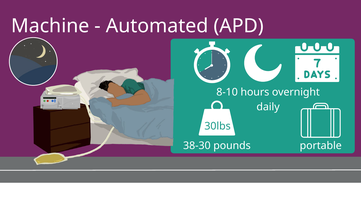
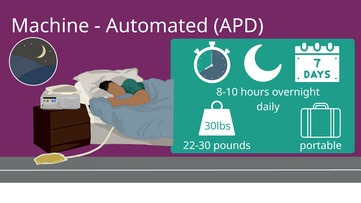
38-30: 38-30 -> 22-30
